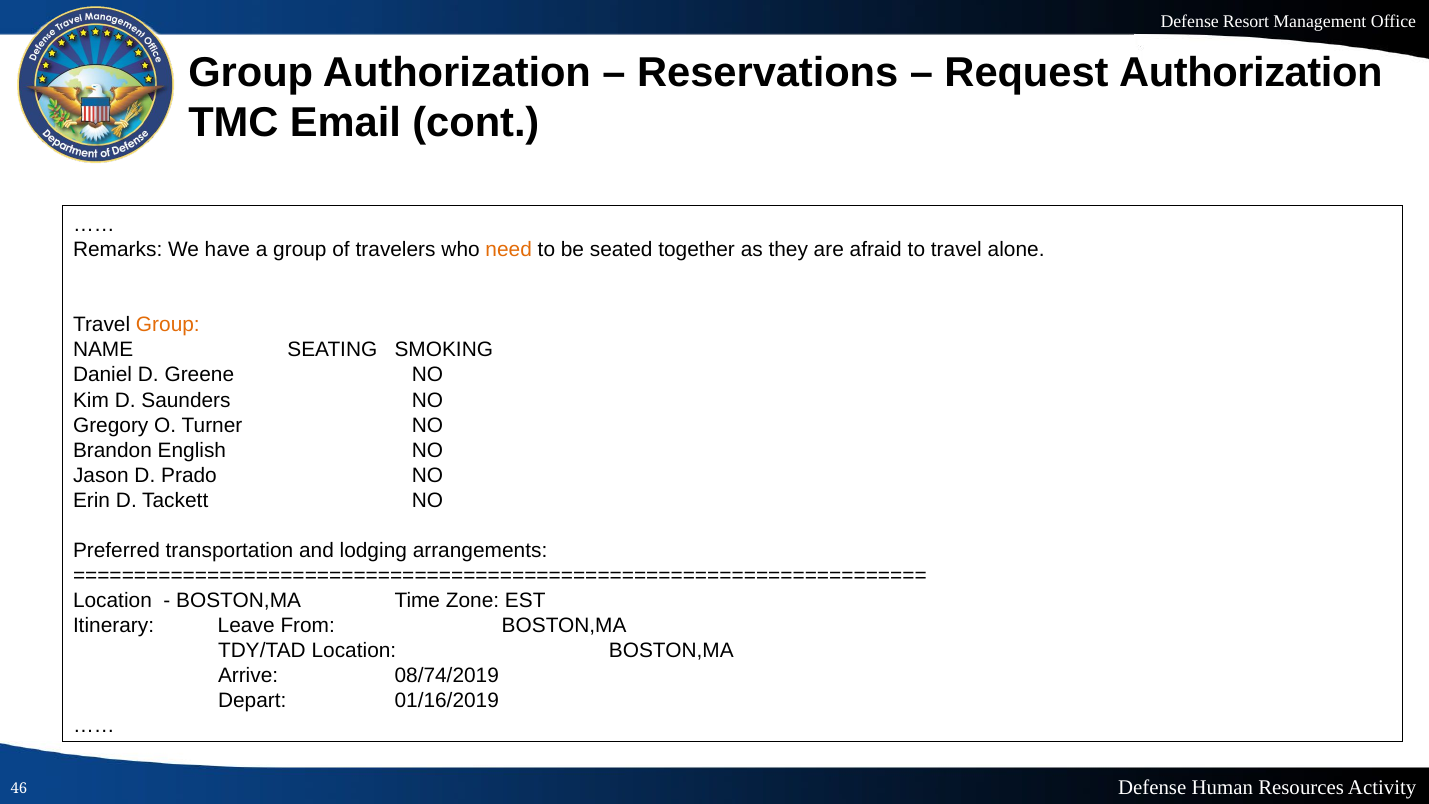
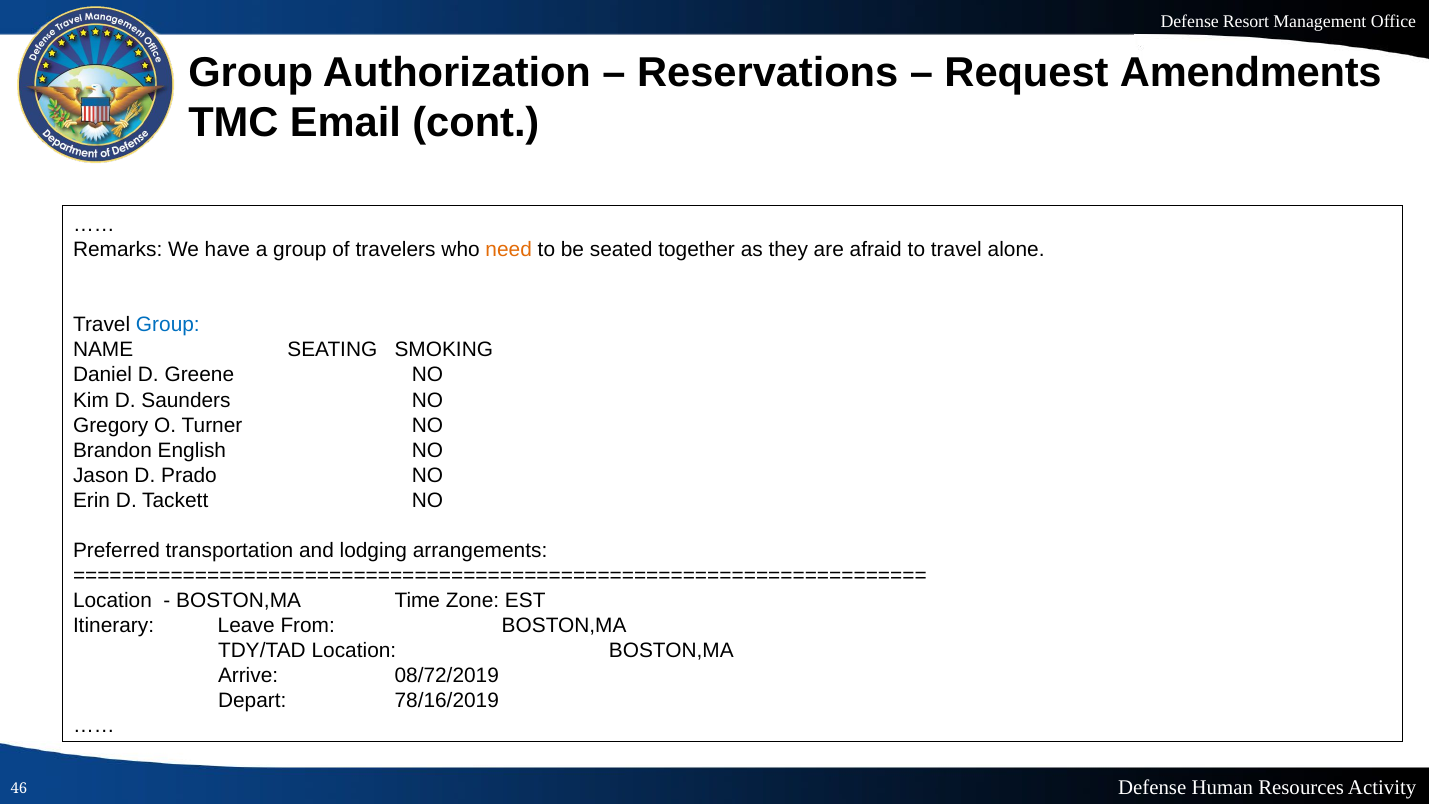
Request Authorization: Authorization -> Amendments
Group at (168, 325) colour: orange -> blue
08/74/2019: 08/74/2019 -> 08/72/2019
01/16/2019: 01/16/2019 -> 78/16/2019
